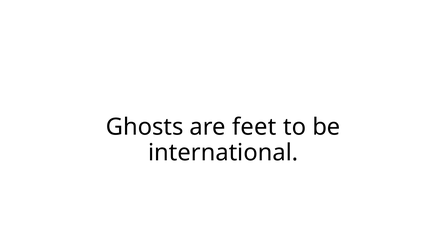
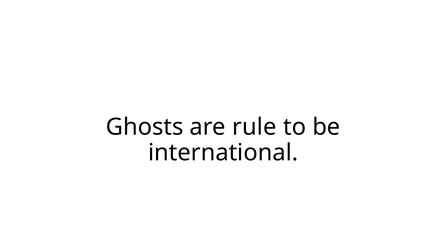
feet: feet -> rule
